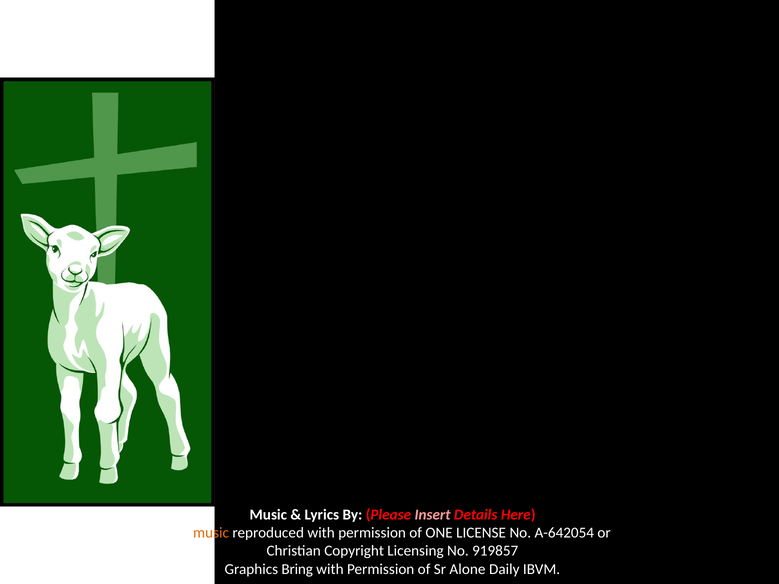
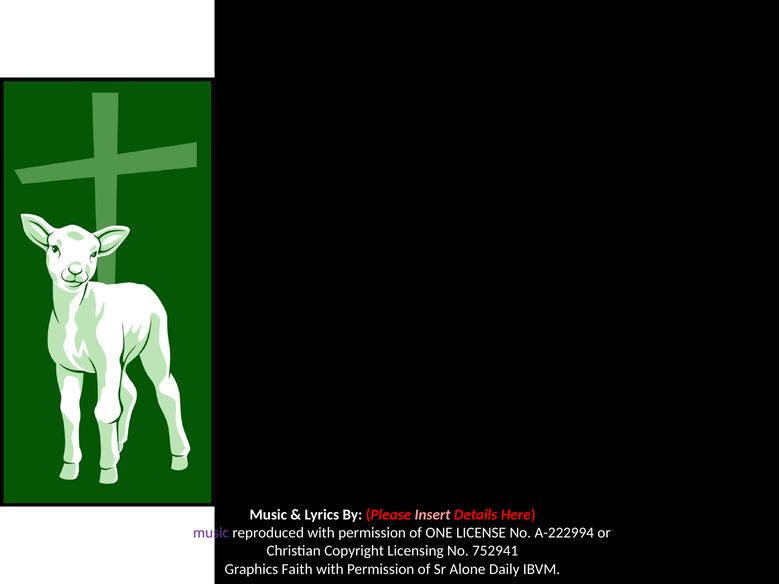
music at (211, 533) colour: orange -> purple
A-642054: A-642054 -> A-222994
919857: 919857 -> 752941
Bring: Bring -> Faith
